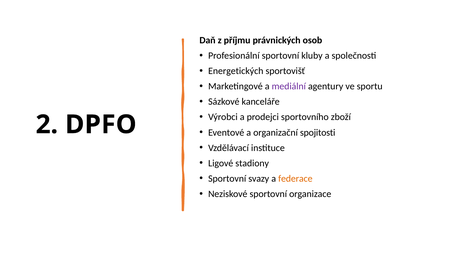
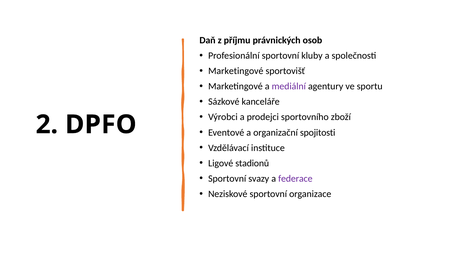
Energetických at (236, 71): Energetických -> Marketingové
stadiony: stadiony -> stadionů
federace colour: orange -> purple
